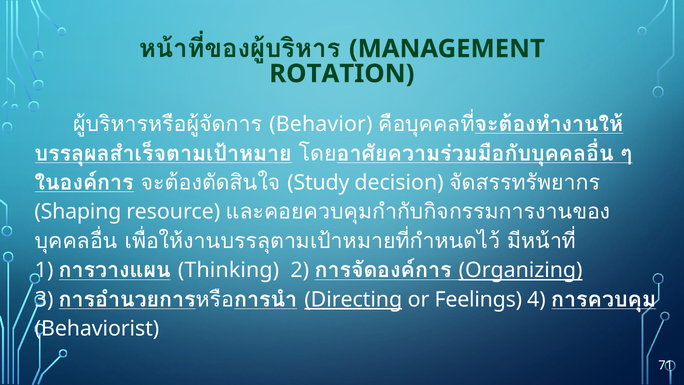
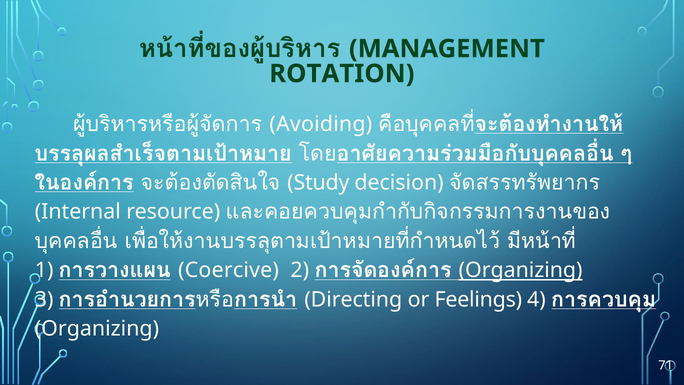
Behavior: Behavior -> Avoiding
Shaping: Shaping -> Internal
Thinking: Thinking -> Coercive
Directing underline: present -> none
Behaviorist at (97, 329): Behaviorist -> Organizing
